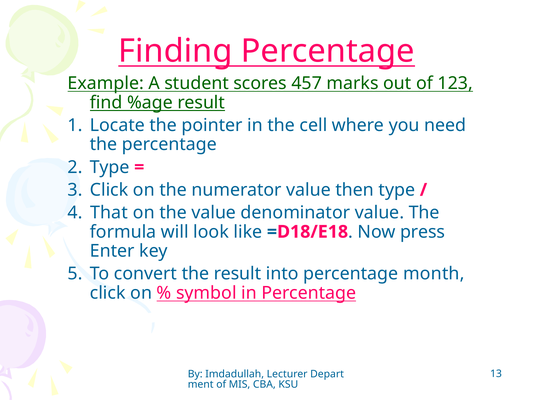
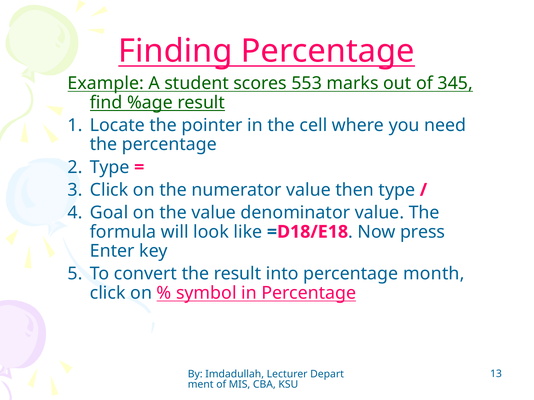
457: 457 -> 553
123: 123 -> 345
That: That -> Goal
